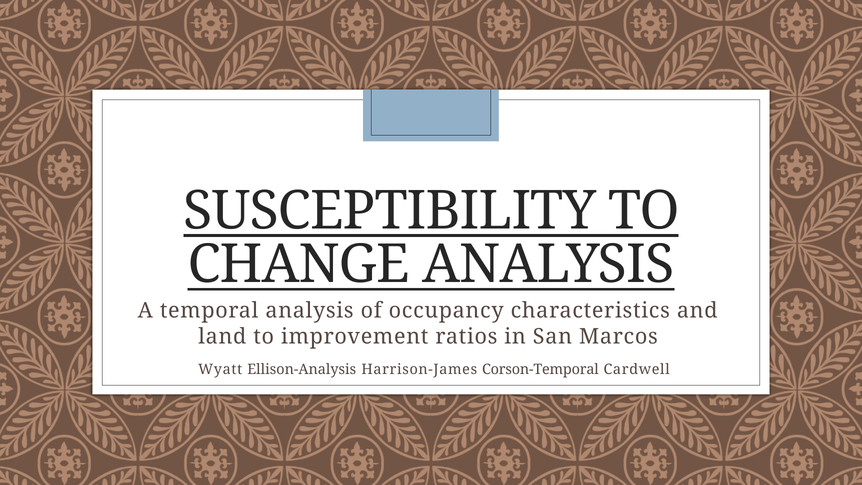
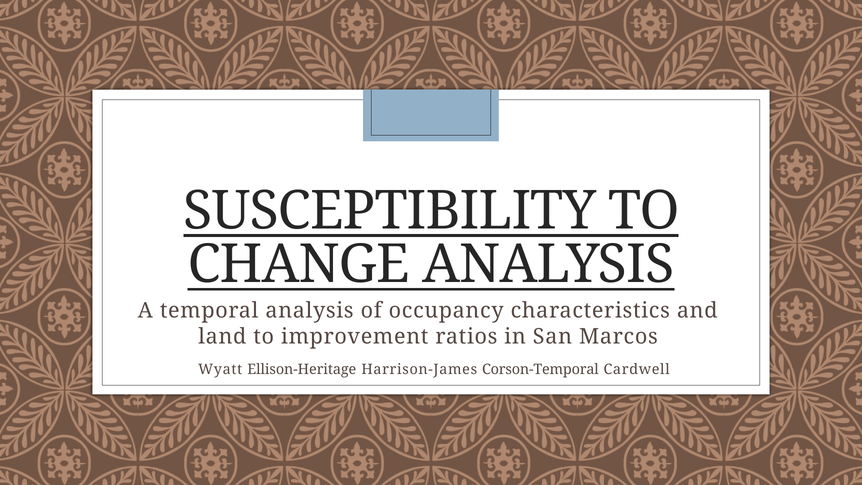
Ellison-Analysis: Ellison-Analysis -> Ellison-Heritage
